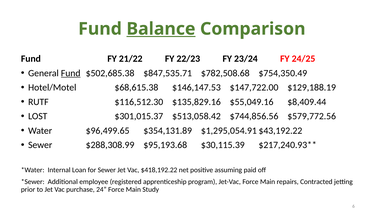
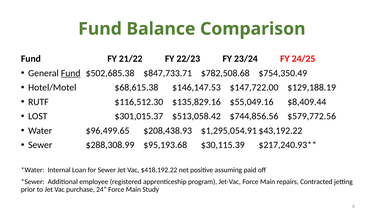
Balance underline: present -> none
$847,535.71: $847,535.71 -> $847,733.71
$354,131.89: $354,131.89 -> $208,438.93
